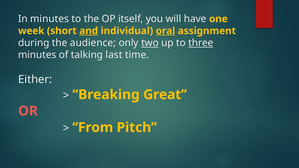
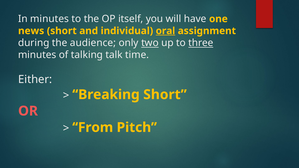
week: week -> news
and underline: present -> none
last: last -> talk
Breaking Great: Great -> Short
